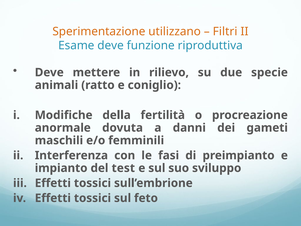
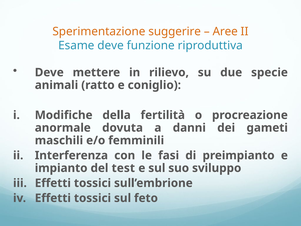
utilizzano: utilizzano -> suggerire
Filtri: Filtri -> Aree
